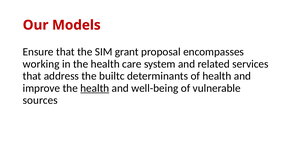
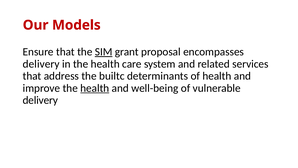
SIM underline: none -> present
working at (41, 64): working -> delivery
sources at (40, 100): sources -> delivery
